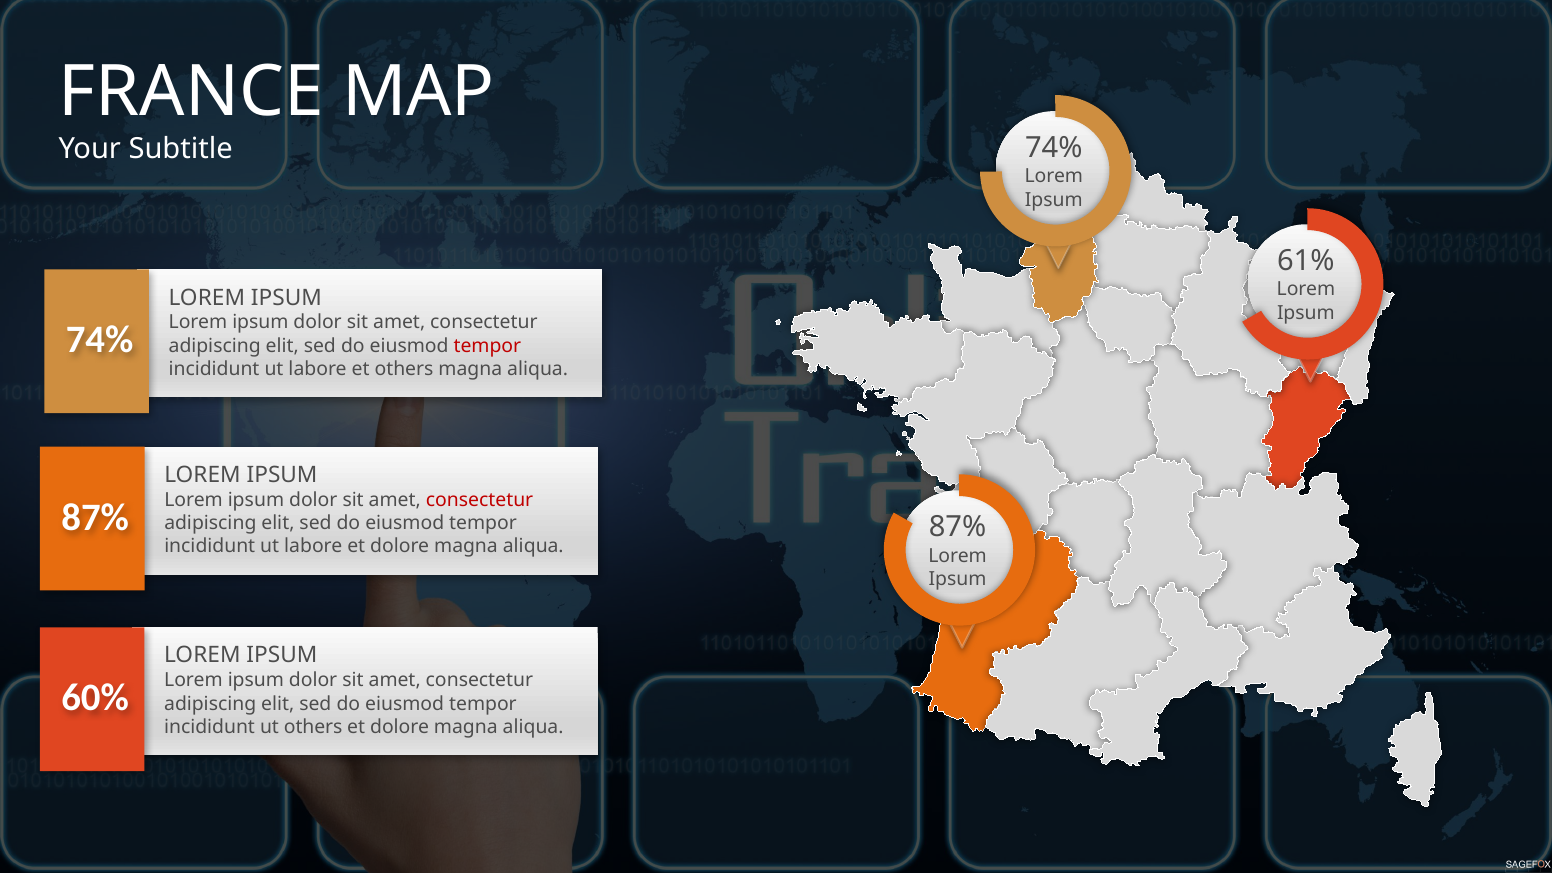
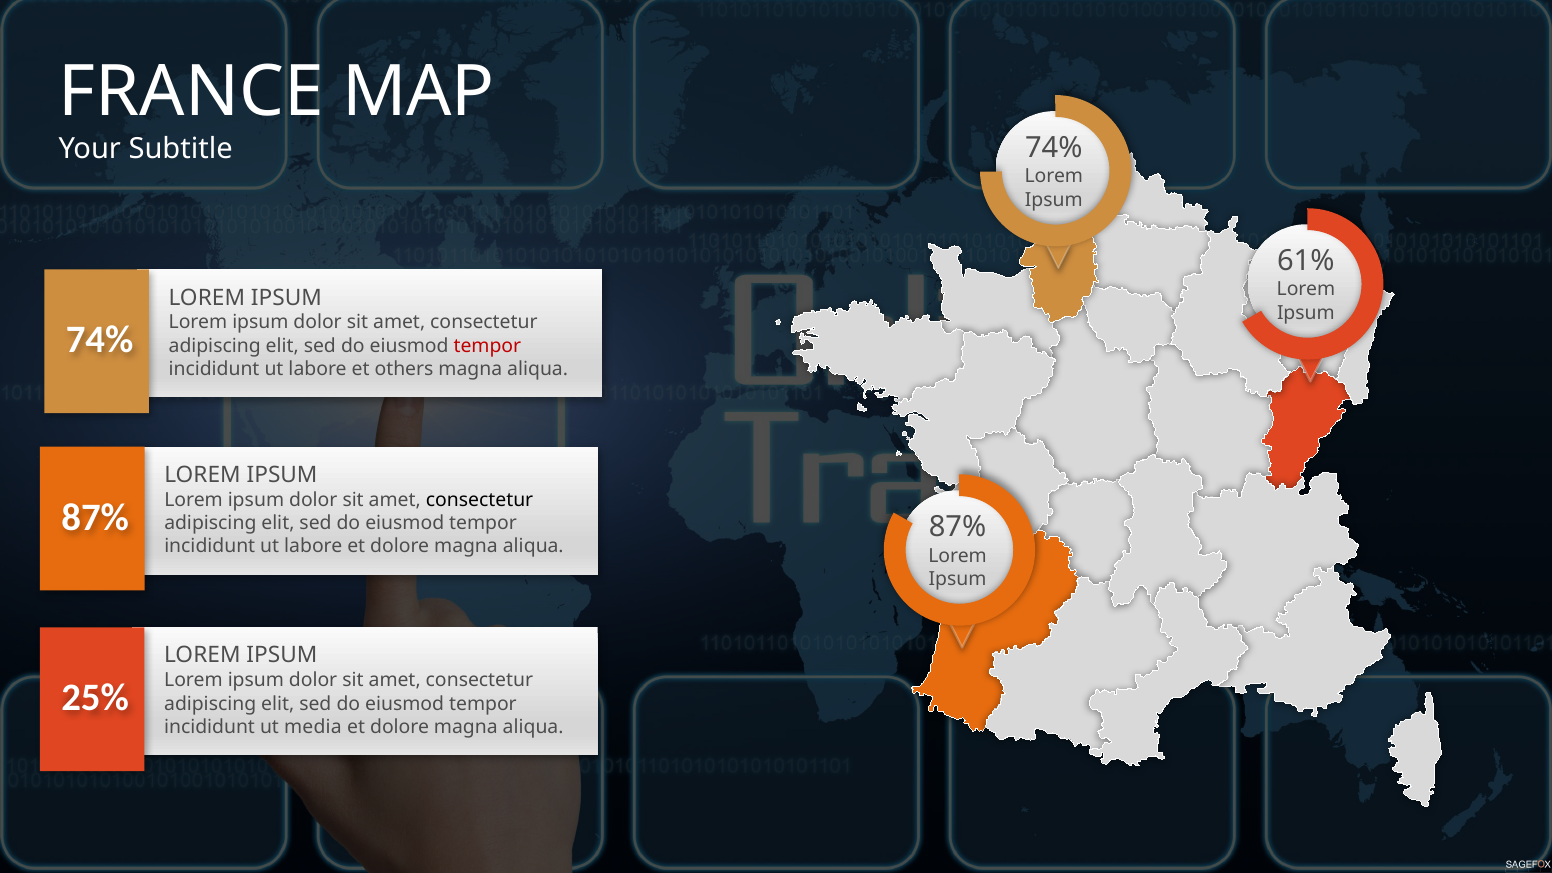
consectetur at (480, 500) colour: red -> black
60%: 60% -> 25%
ut others: others -> media
